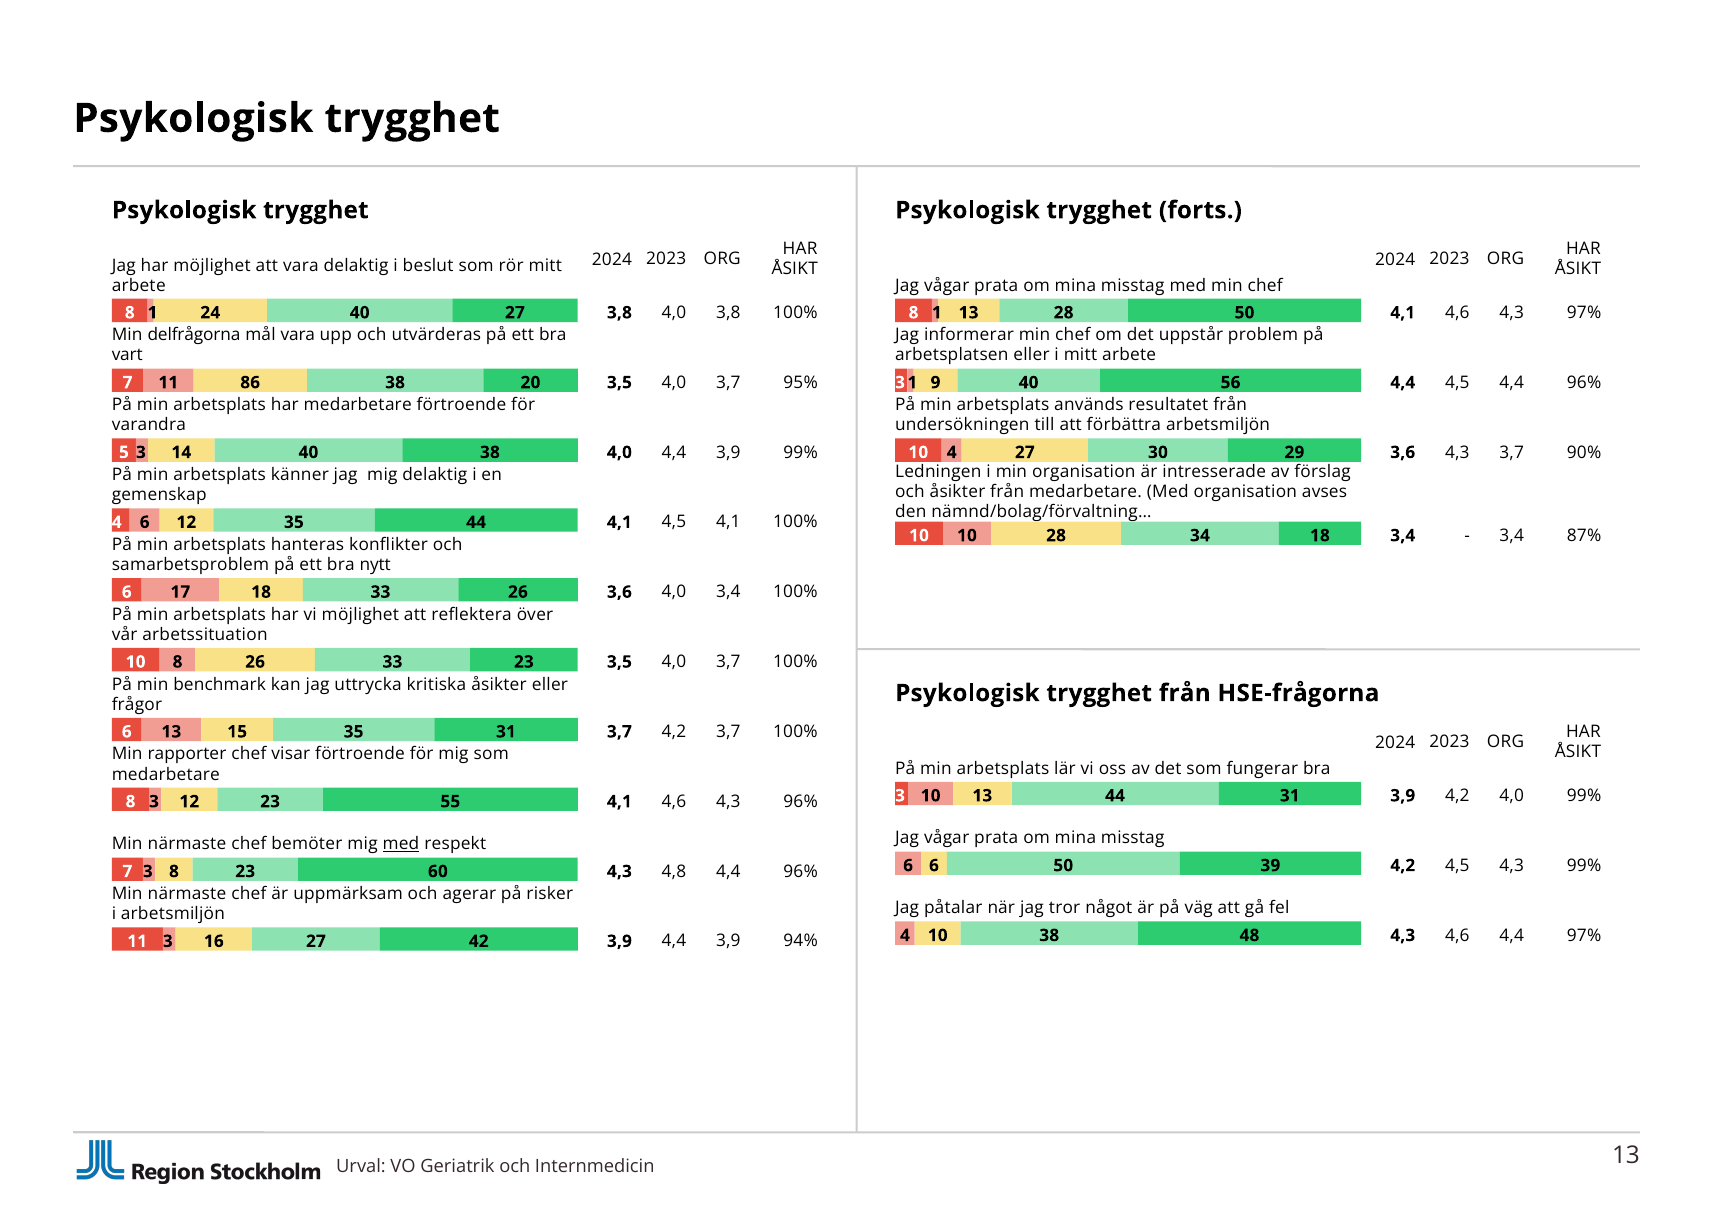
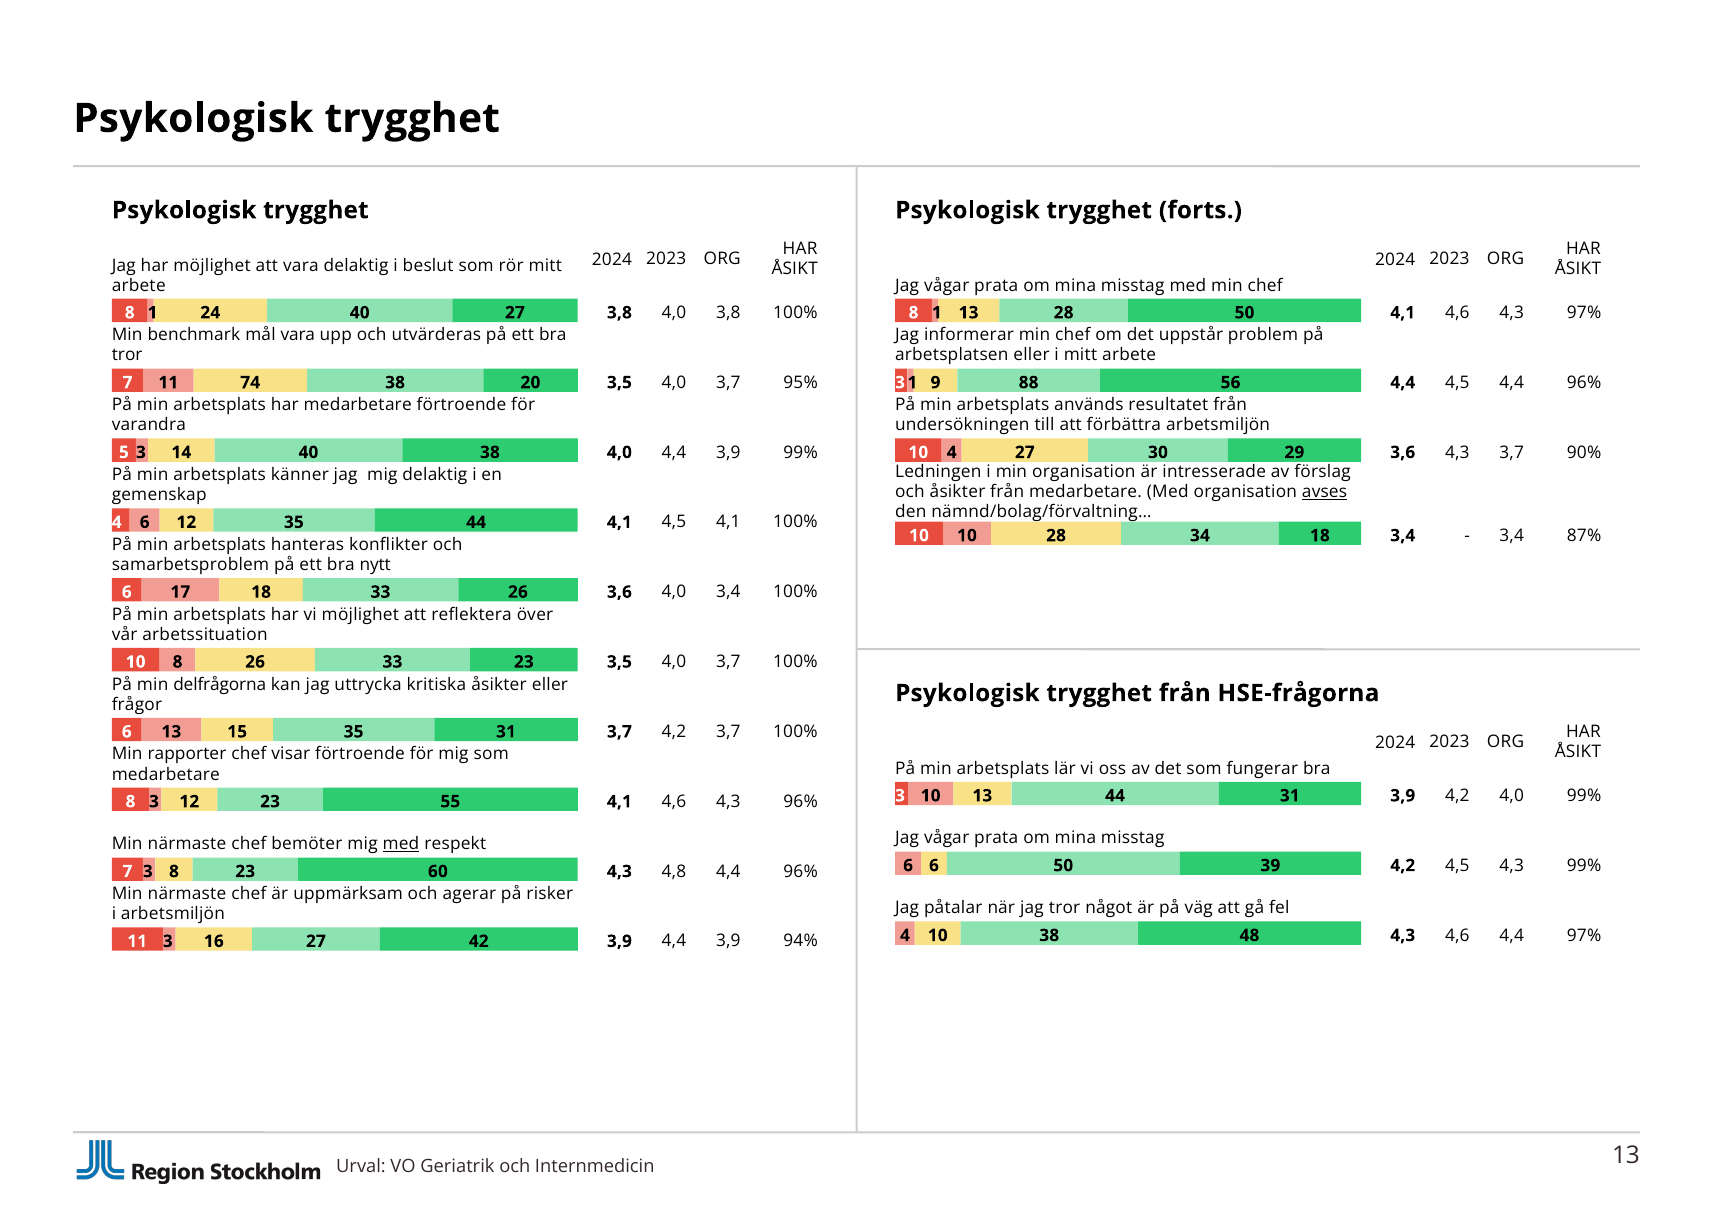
delfrågorna: delfrågorna -> benchmark
vart at (127, 355): vart -> tror
86: 86 -> 74
9 40: 40 -> 88
avses underline: none -> present
benchmark: benchmark -> delfrågorna
